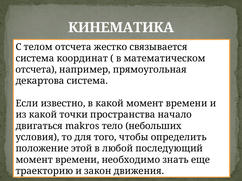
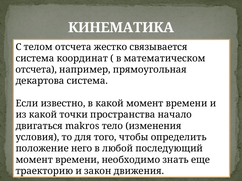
небольших: небольших -> изменения
этой: этой -> него
